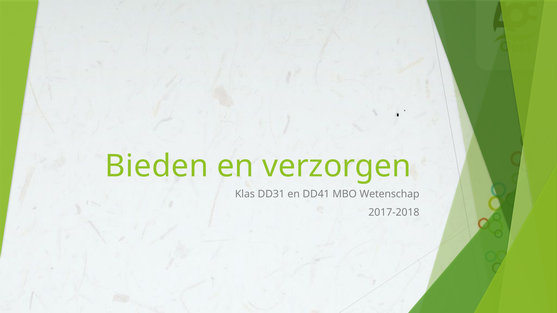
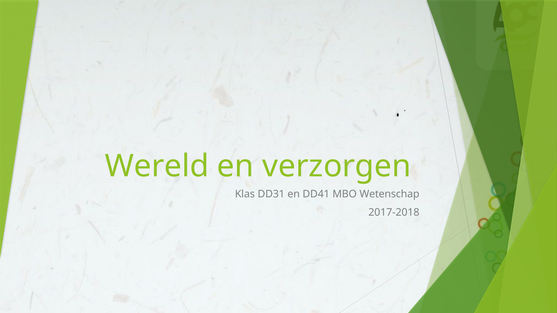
Bieden: Bieden -> Wereld
